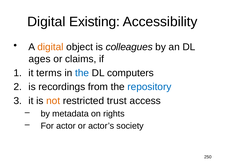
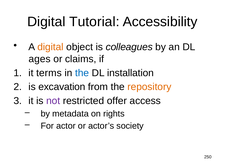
Existing: Existing -> Tutorial
computers: computers -> installation
recordings: recordings -> excavation
repository colour: blue -> orange
not colour: orange -> purple
trust: trust -> offer
